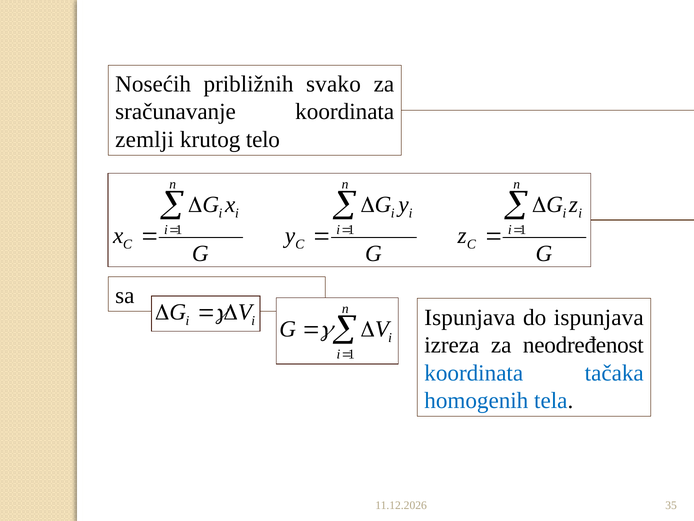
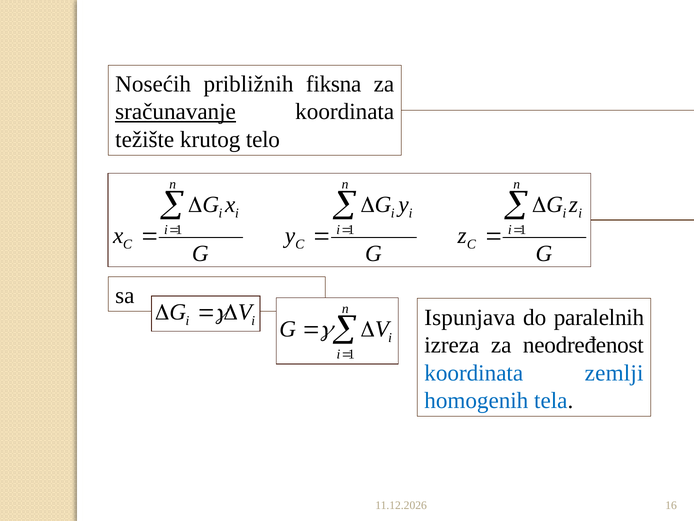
svako: svako -> fiksna
sračunavanje underline: none -> present
zemlji: zemlji -> težište
do ispunjava: ispunjava -> paralelnih
tačaka: tačaka -> zemlji
35: 35 -> 16
